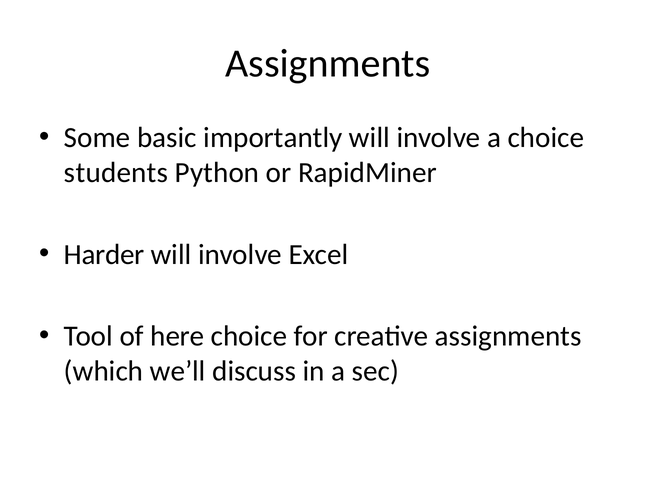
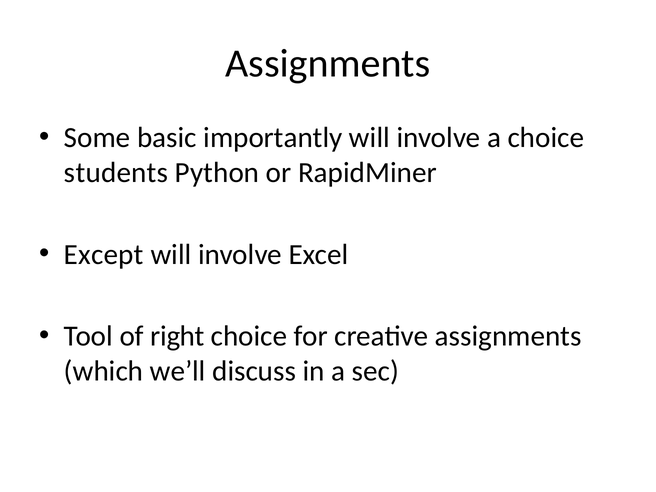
Harder: Harder -> Except
here: here -> right
